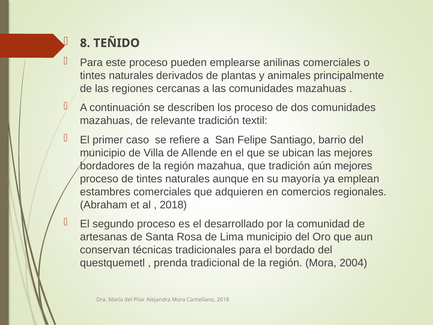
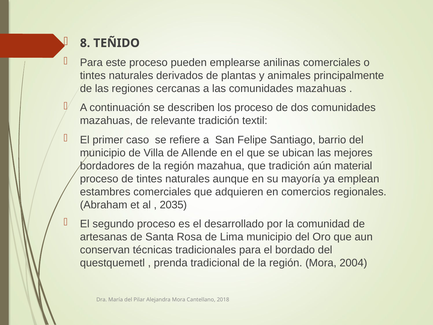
aún mejores: mejores -> material
2018 at (173, 205): 2018 -> 2035
